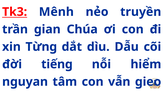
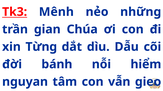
truyền: truyền -> những
tiếng: tiếng -> bánh
